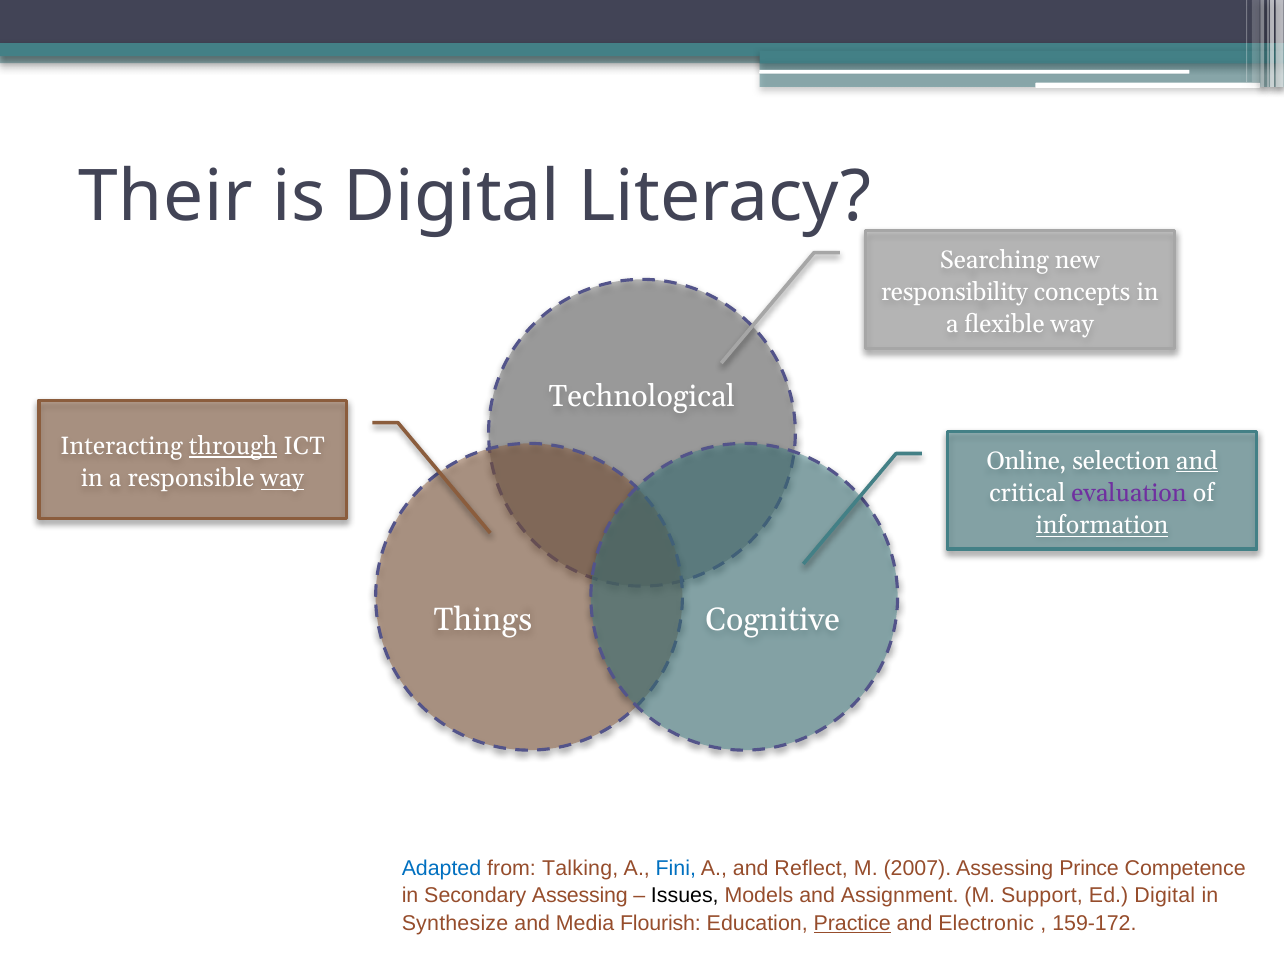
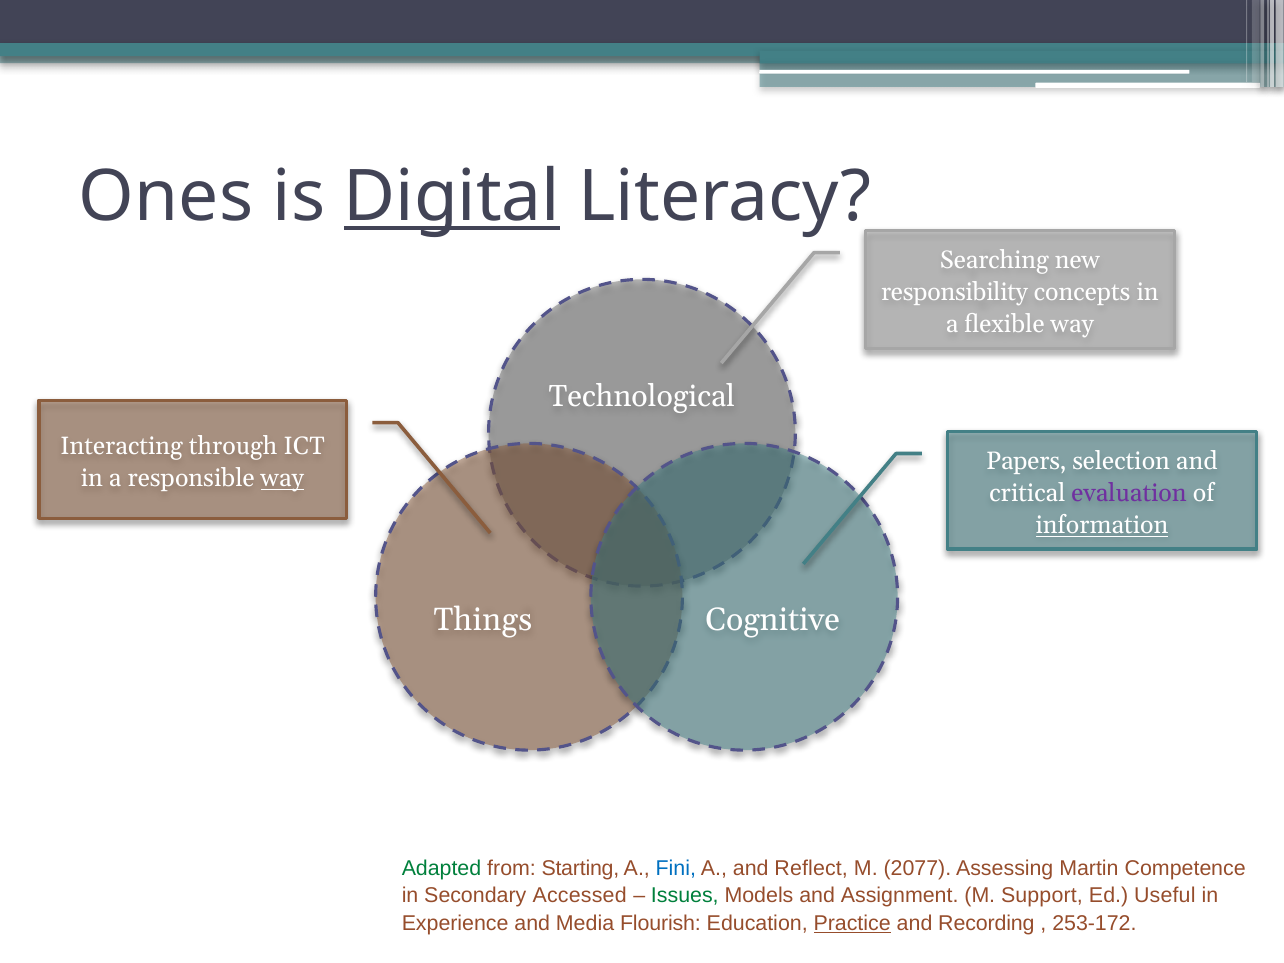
Their: Their -> Ones
Digital at (452, 197) underline: none -> present
through underline: present -> none
Online: Online -> Papers
and at (1197, 461) underline: present -> none
Adapted colour: blue -> green
Talking: Talking -> Starting
2007: 2007 -> 2077
Prince: Prince -> Martin
Secondary Assessing: Assessing -> Accessed
Issues colour: black -> green
Ed Digital: Digital -> Useful
Synthesize: Synthesize -> Experience
Electronic: Electronic -> Recording
159-172: 159-172 -> 253-172
